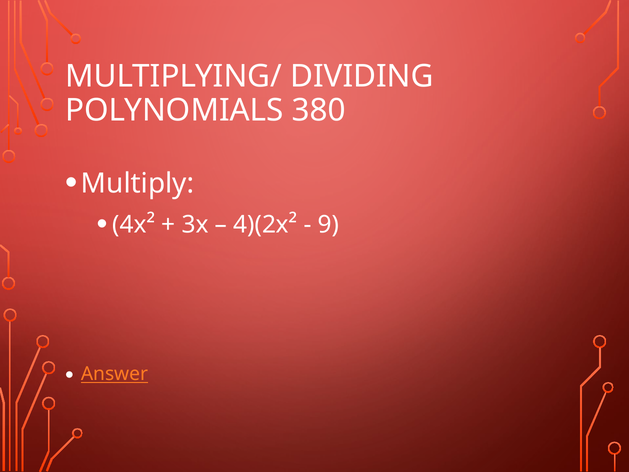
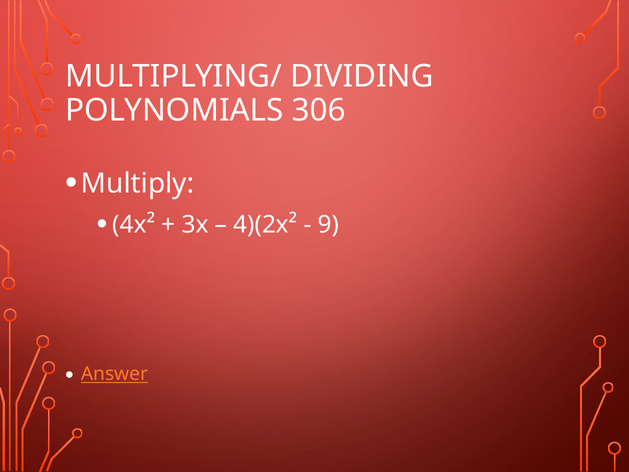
380: 380 -> 306
